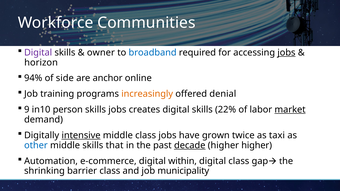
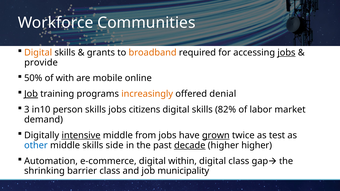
Digital at (38, 53) colour: purple -> orange
owner: owner -> grants
broadband colour: blue -> orange
horizon: horizon -> provide
94%: 94% -> 50%
side: side -> with
anchor: anchor -> mobile
Job at (31, 94) underline: none -> present
9: 9 -> 3
creates: creates -> citizens
22%: 22% -> 82%
market underline: present -> none
middle class: class -> from
grown underline: none -> present
taxi: taxi -> test
that: that -> side
